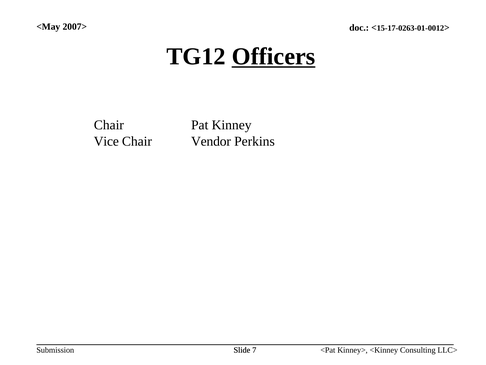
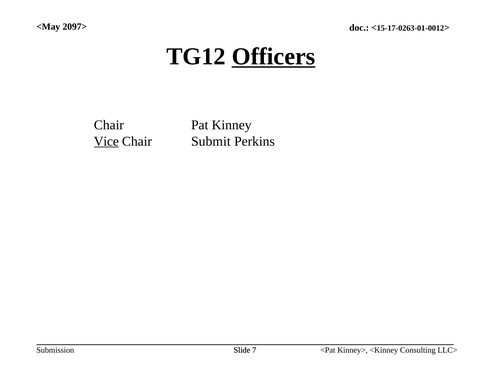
2007>: 2007> -> 2097>
Vice underline: none -> present
Vendor: Vendor -> Submit
